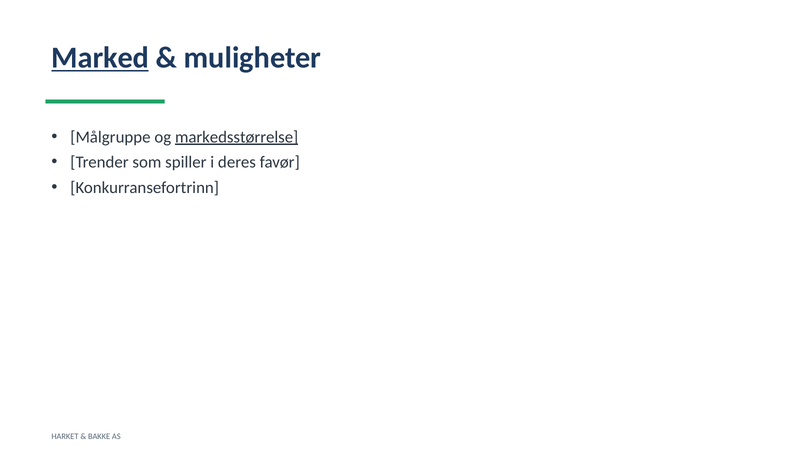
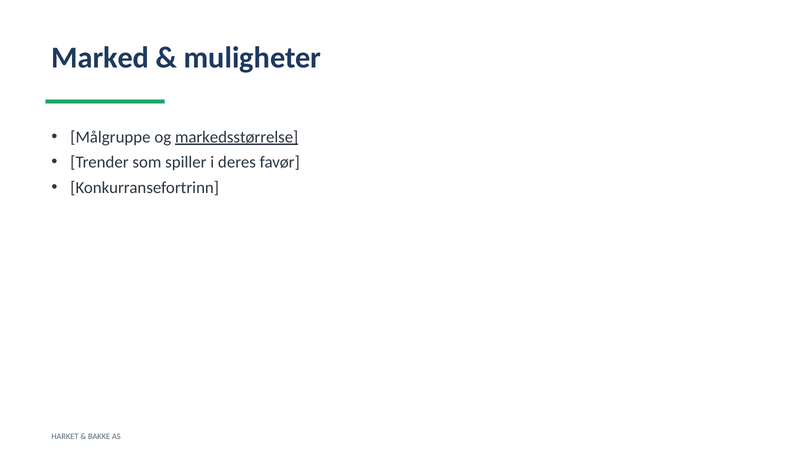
Marked underline: present -> none
